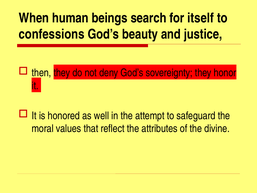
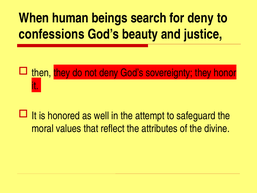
for itself: itself -> deny
